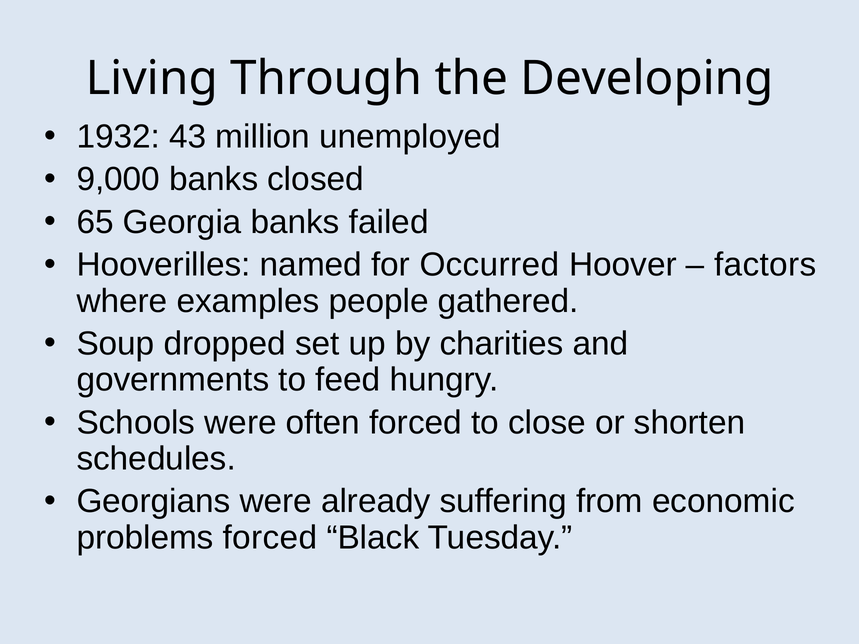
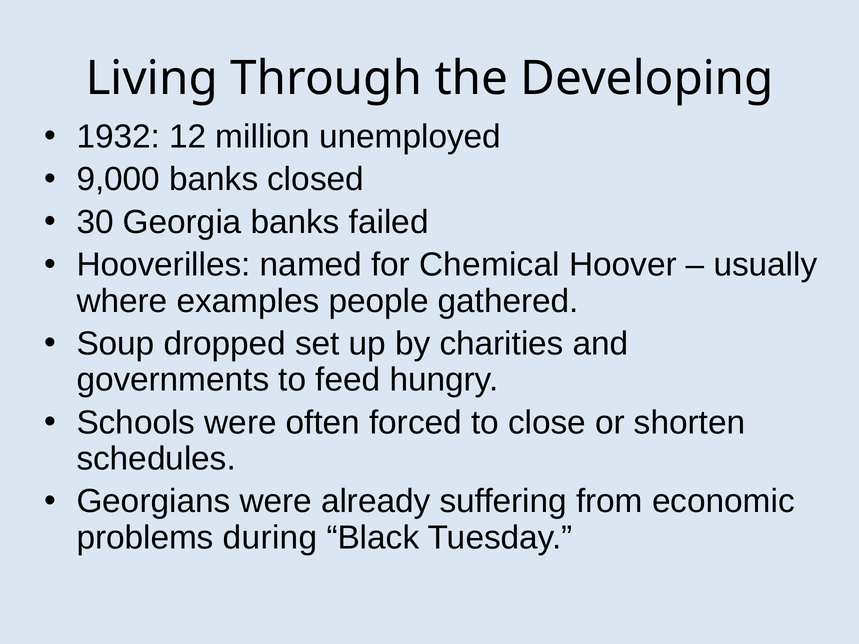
43: 43 -> 12
65: 65 -> 30
Occurred: Occurred -> Chemical
factors: factors -> usually
problems forced: forced -> during
